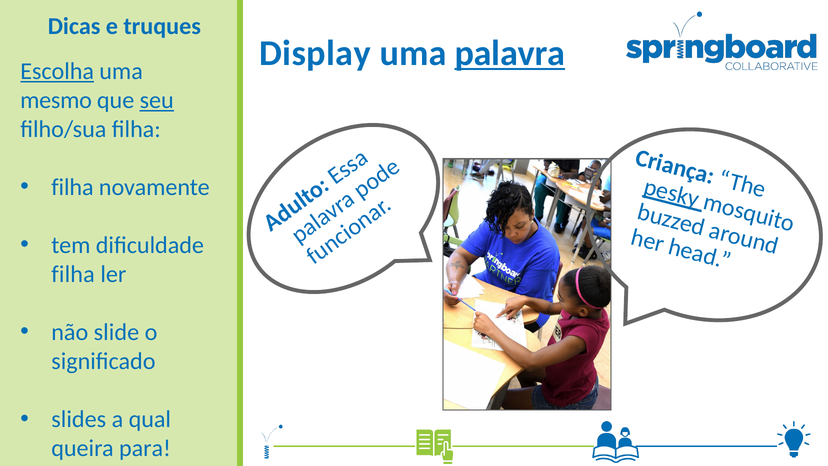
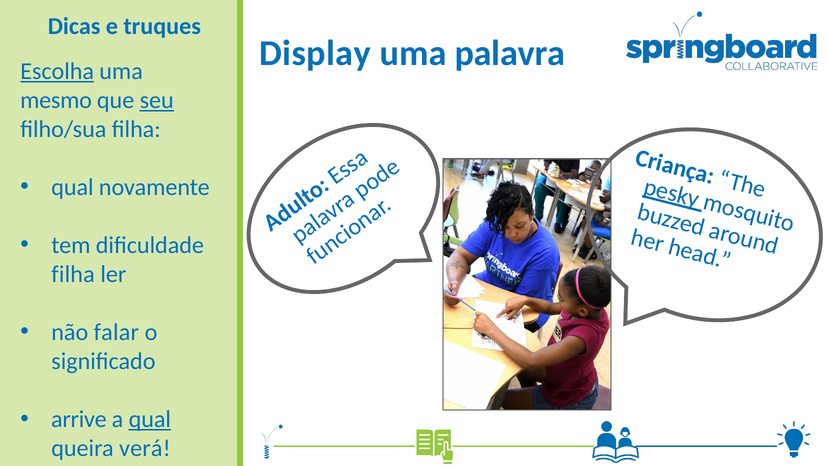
palavra underline: present -> none
filha at (72, 187): filha -> qual
slide: slide -> falar
slides: slides -> arrive
qual at (150, 419) underline: none -> present
para: para -> verá
